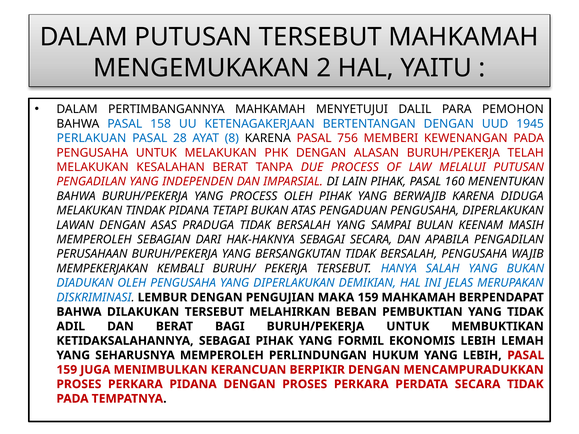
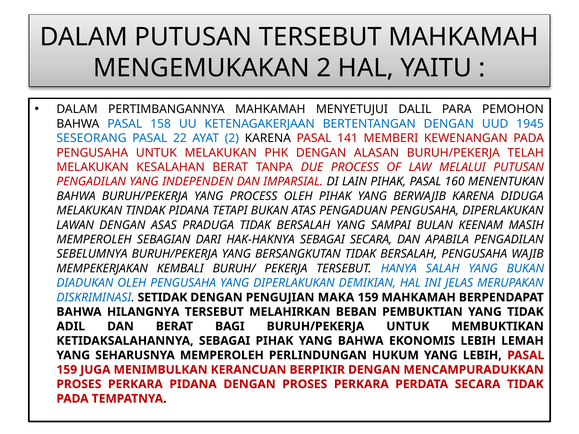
PERLAKUAN: PERLAKUAN -> SESEORANG
28: 28 -> 22
AYAT 8: 8 -> 2
756: 756 -> 141
PERUSAHAAN: PERUSAHAAN -> SEBELUMNYA
LEMBUR: LEMBUR -> SETIDAK
DILAKUKAN: DILAKUKAN -> HILANGNYA
YANG FORMIL: FORMIL -> BAHWA
